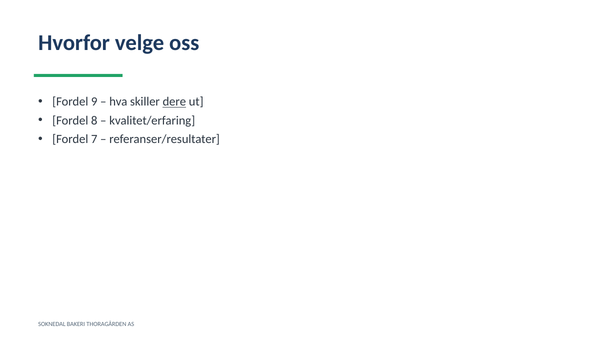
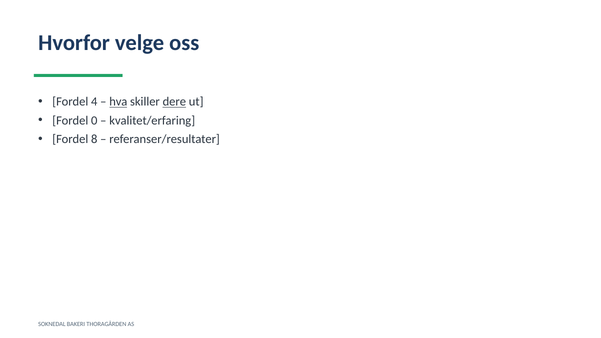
9: 9 -> 4
hva underline: none -> present
8: 8 -> 0
7: 7 -> 8
